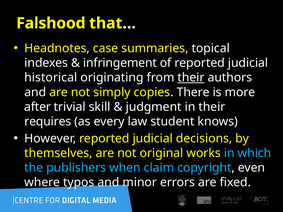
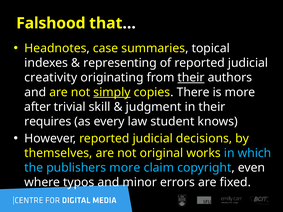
infringement: infringement -> representing
historical: historical -> creativity
simply underline: none -> present
publishers when: when -> more
